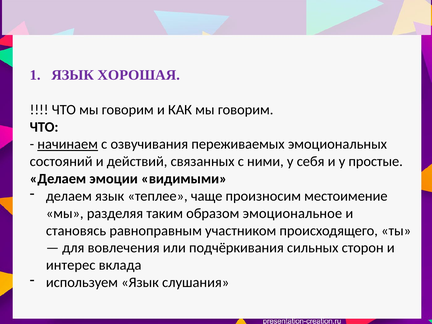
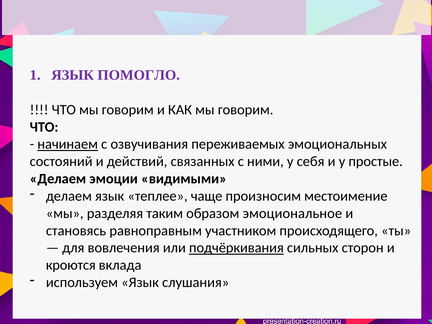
ХОРОШАЯ: ХОРОШАЯ -> ПОМОГЛО
подчёркивания underline: none -> present
интерес: интерес -> кроются
